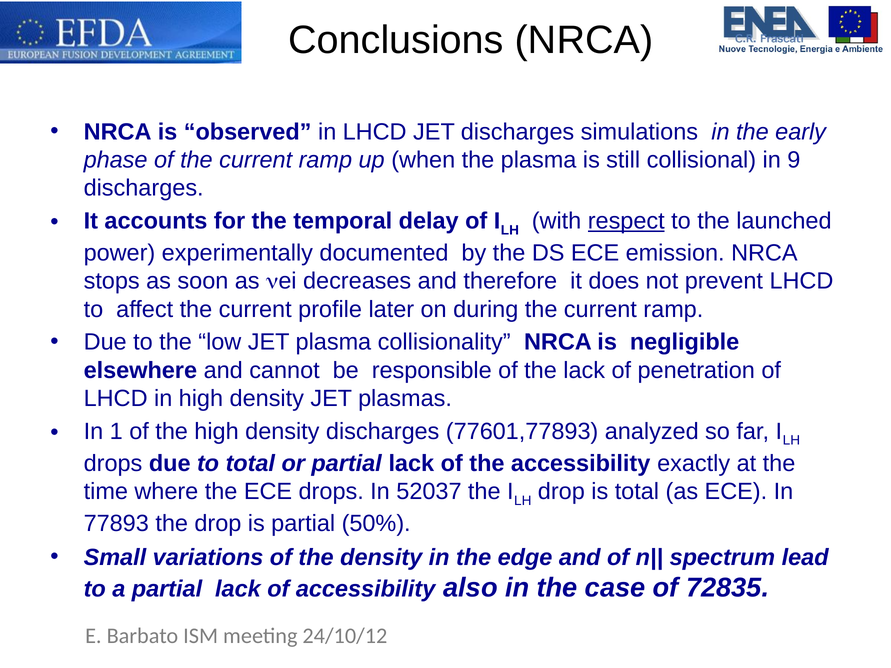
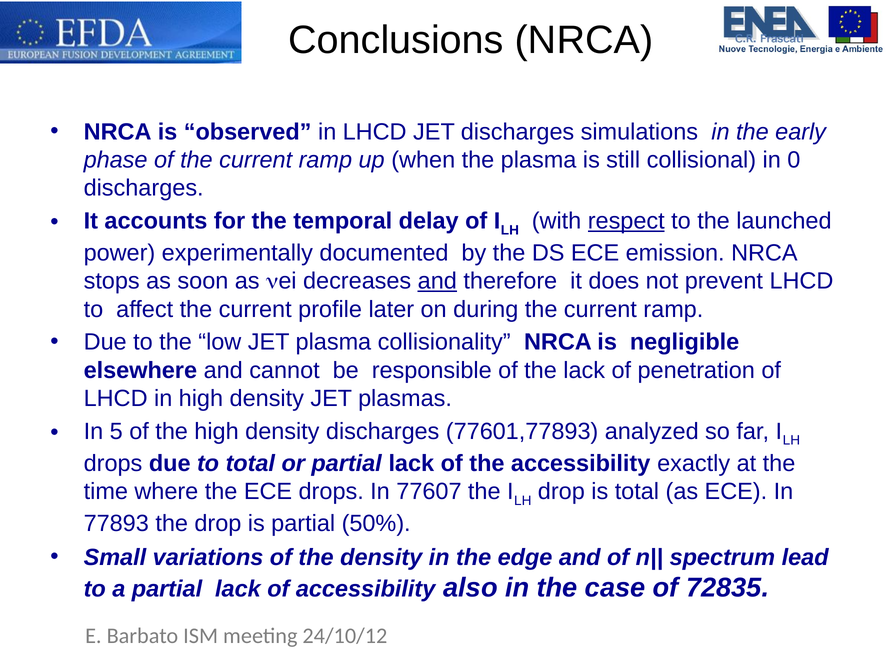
9: 9 -> 0
and at (437, 281) underline: none -> present
1: 1 -> 5
52037: 52037 -> 77607
